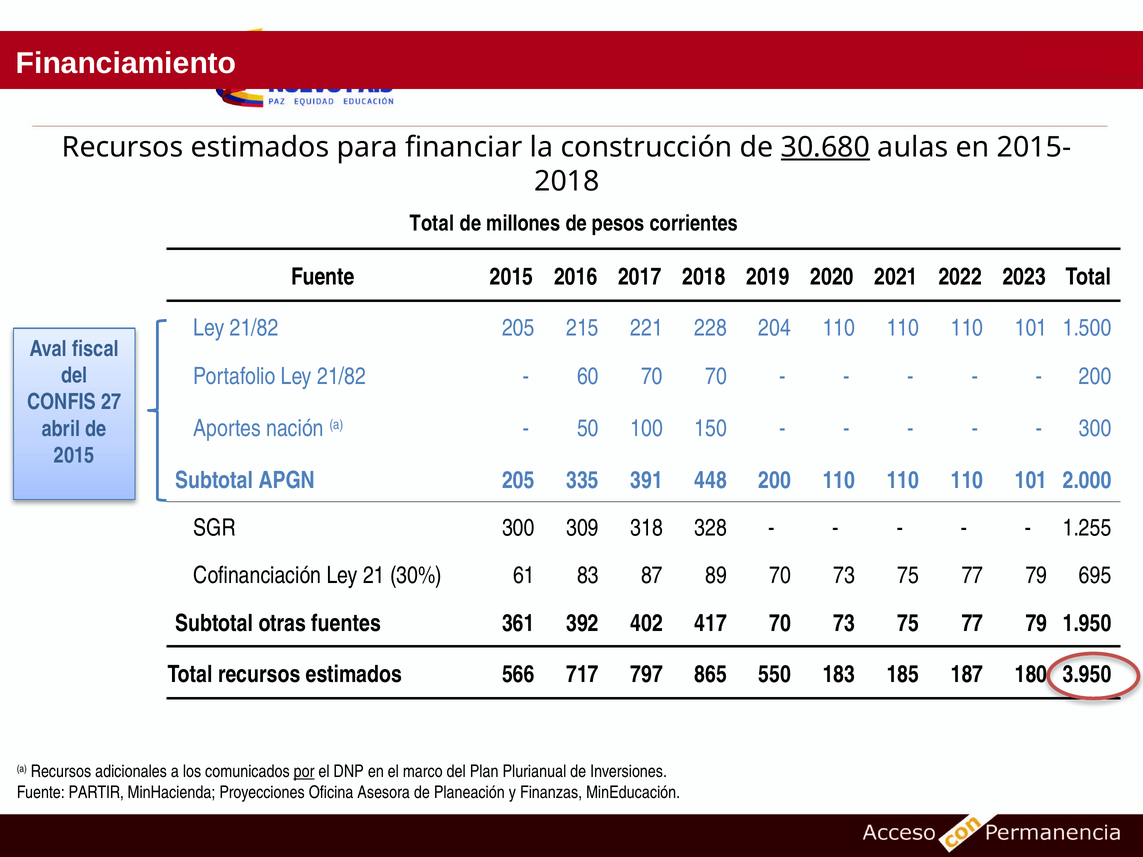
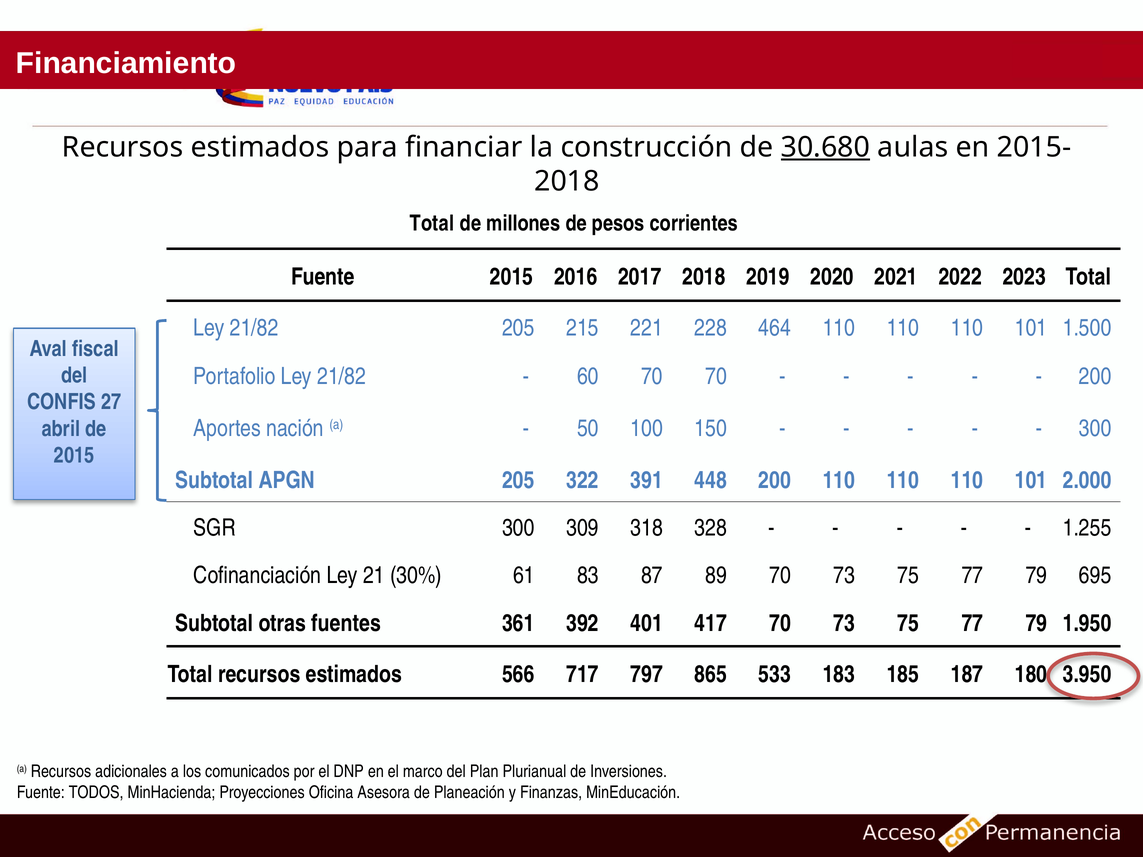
204: 204 -> 464
335: 335 -> 322
402: 402 -> 401
550: 550 -> 533
por underline: present -> none
PARTIR: PARTIR -> TODOS
